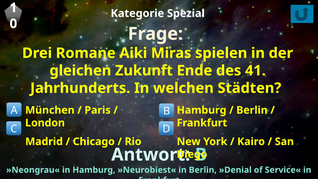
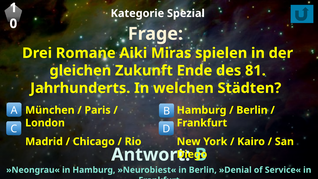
41: 41 -> 81
